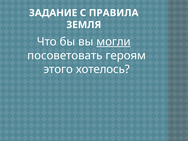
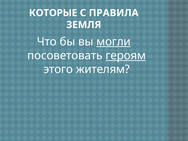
ЗАДАНИЕ: ЗАДАНИЕ -> КОТОРЫЕ
героям underline: none -> present
хотелось: хотелось -> жителям
